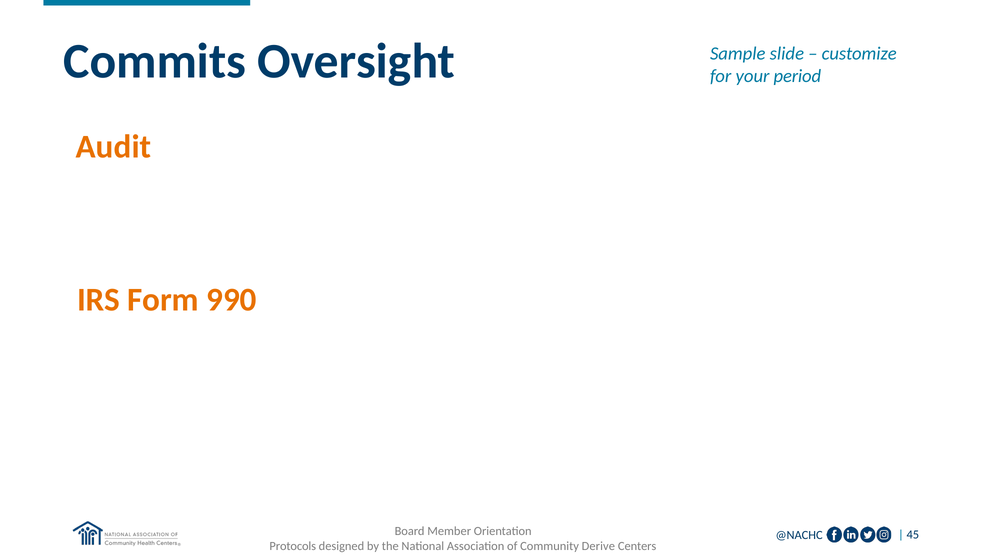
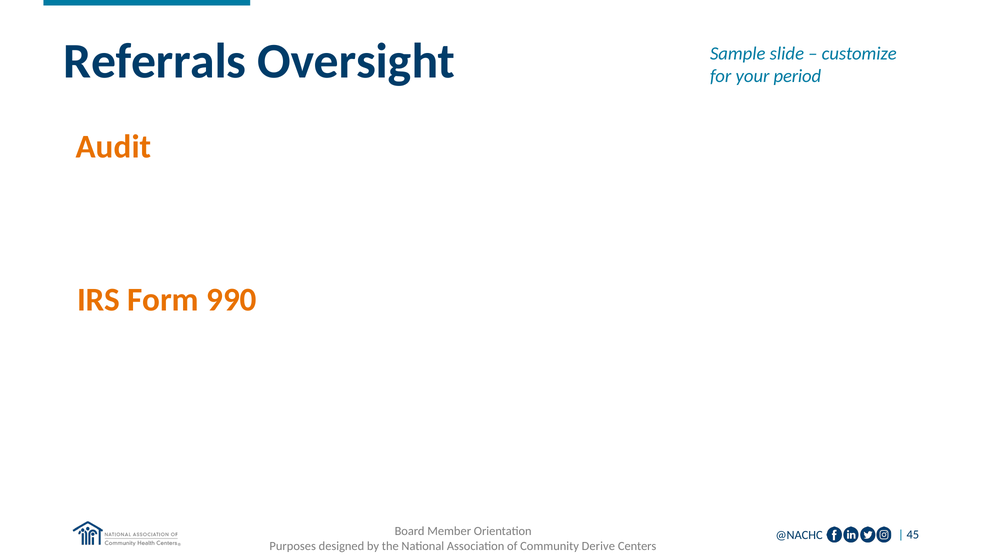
Commits: Commits -> Referrals
Protocols: Protocols -> Purposes
